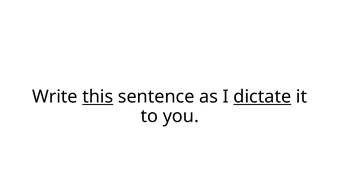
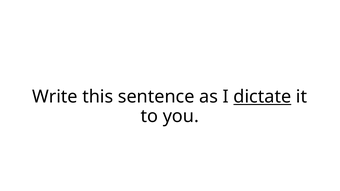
this underline: present -> none
